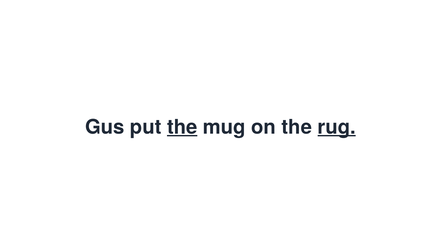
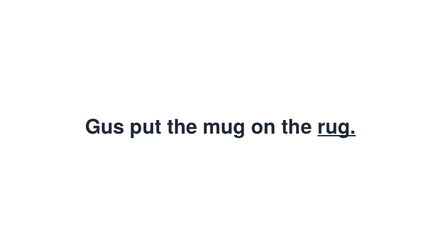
the at (182, 127) underline: present -> none
